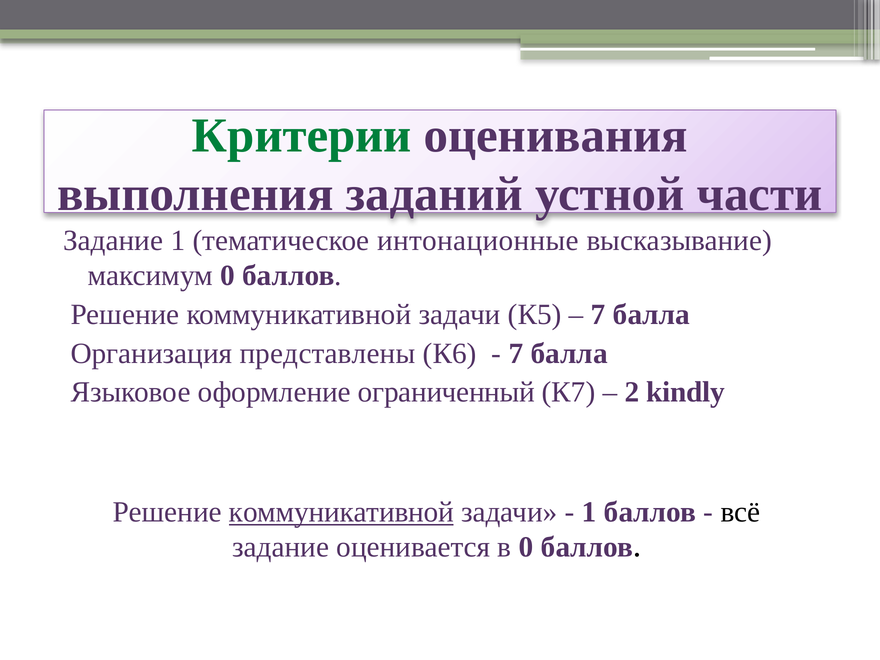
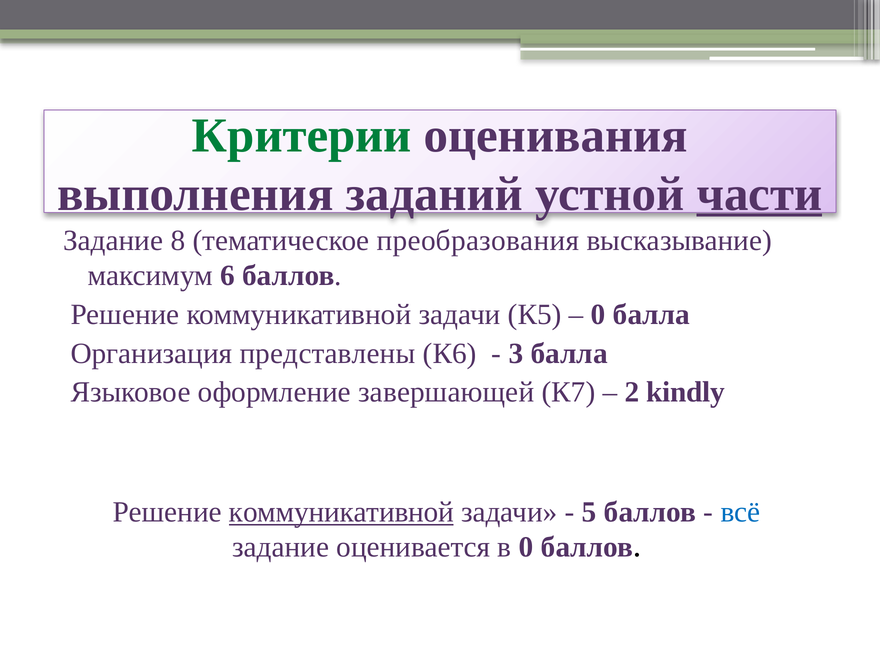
части underline: none -> present
Задание 1: 1 -> 8
интонационные: интонационные -> преобразования
максимум 0: 0 -> 6
7 at (598, 315): 7 -> 0
7 at (516, 353): 7 -> 3
ограниченный: ограниченный -> завершающей
1 at (589, 512): 1 -> 5
всё colour: black -> blue
